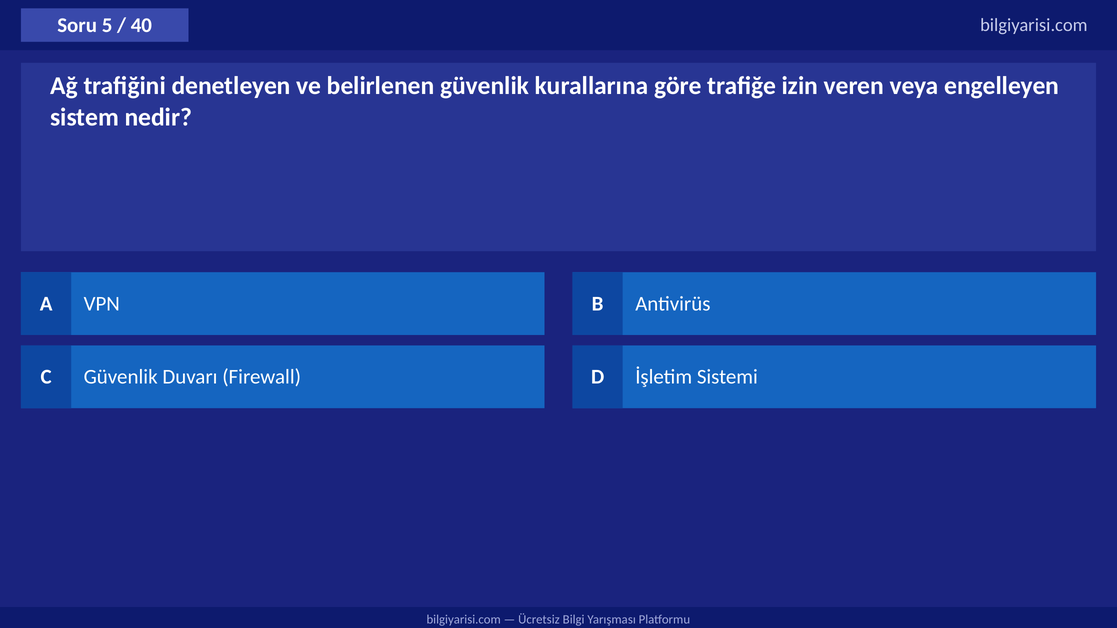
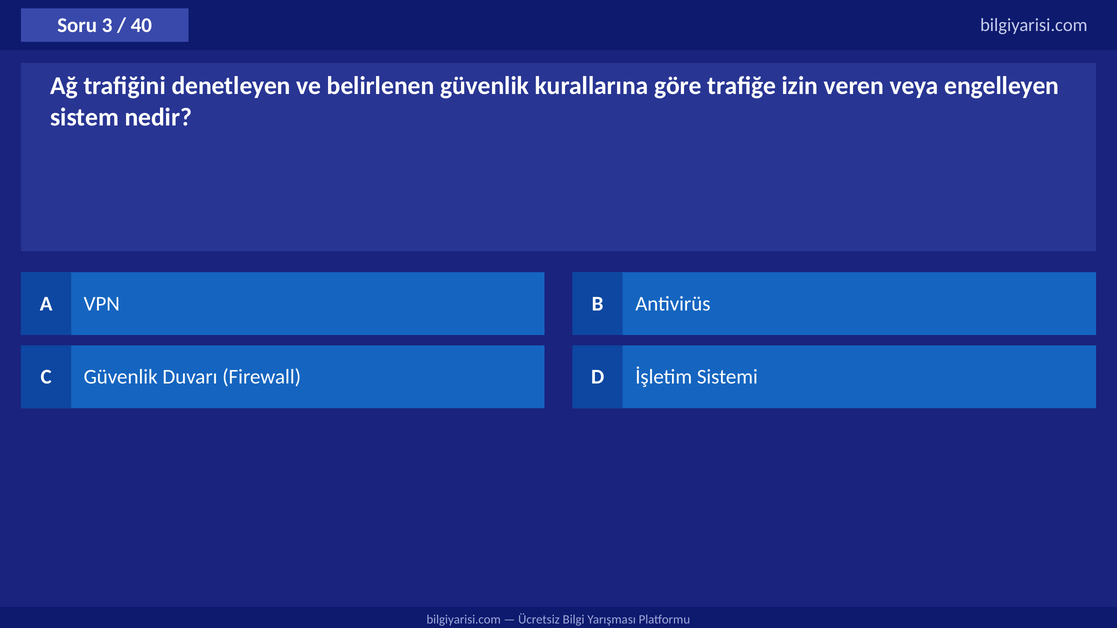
5: 5 -> 3
